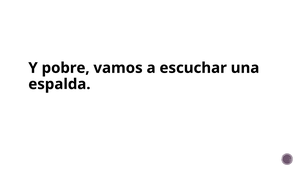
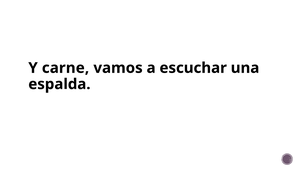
pobre: pobre -> carne
